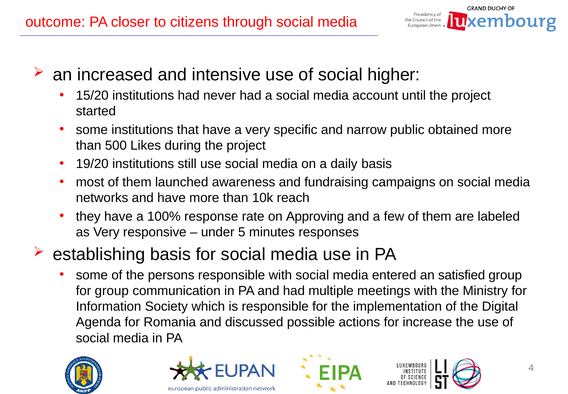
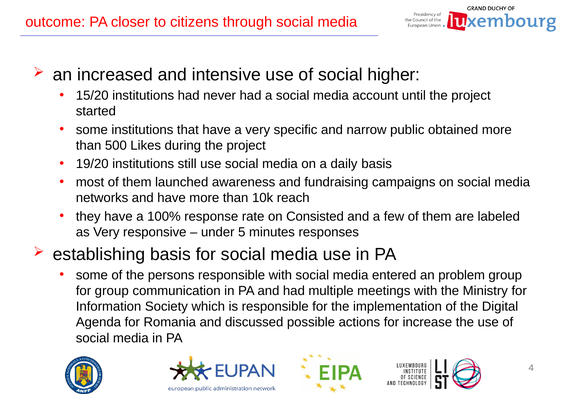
Approving: Approving -> Consisted
satisfied: satisfied -> problem
